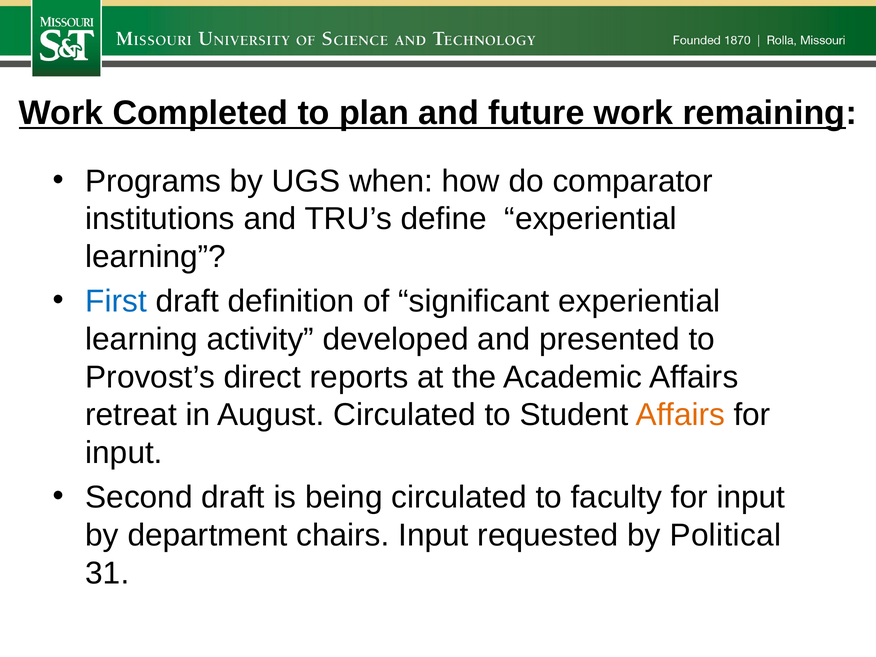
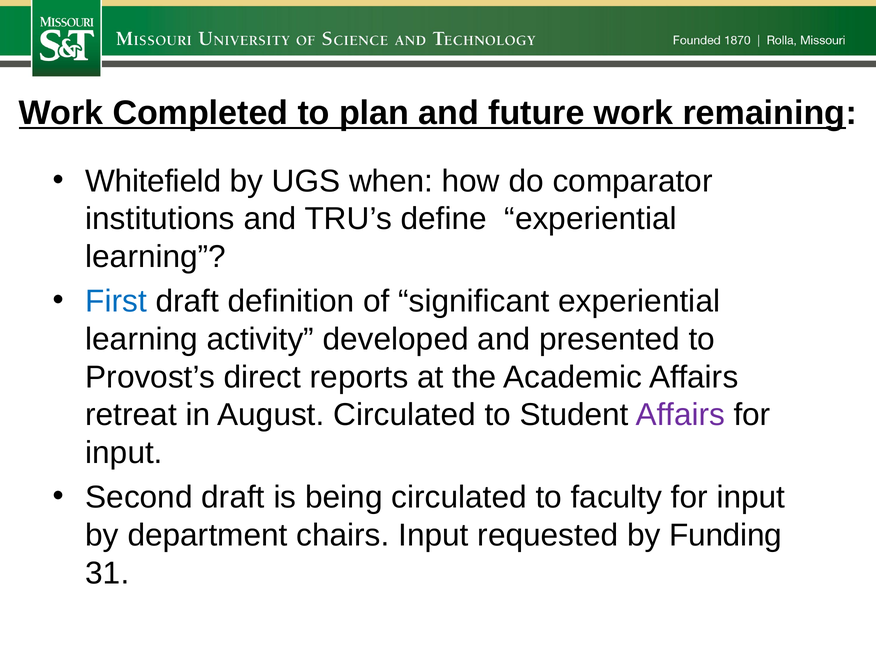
Programs: Programs -> Whitefield
Affairs at (680, 415) colour: orange -> purple
Political: Political -> Funding
